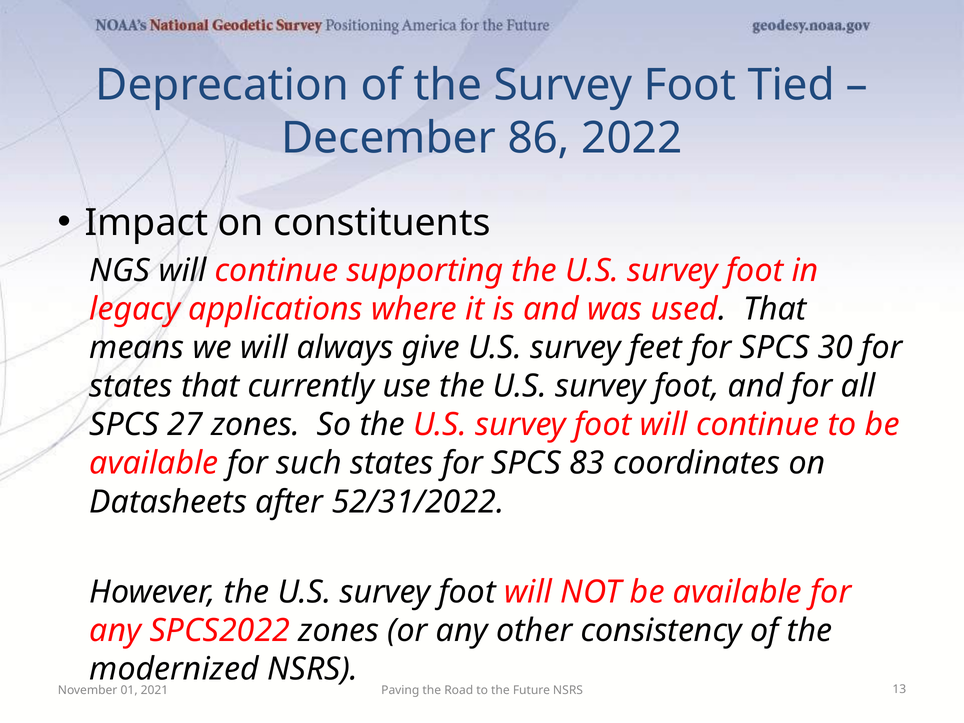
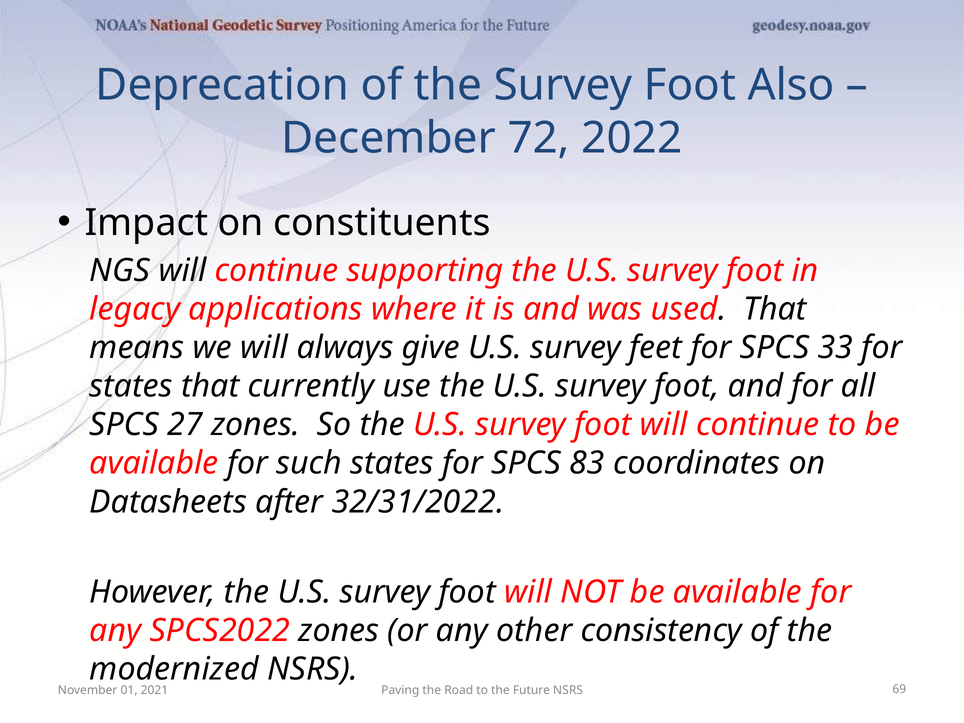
Tied: Tied -> Also
86: 86 -> 72
30: 30 -> 33
52/31/2022: 52/31/2022 -> 32/31/2022
13: 13 -> 69
